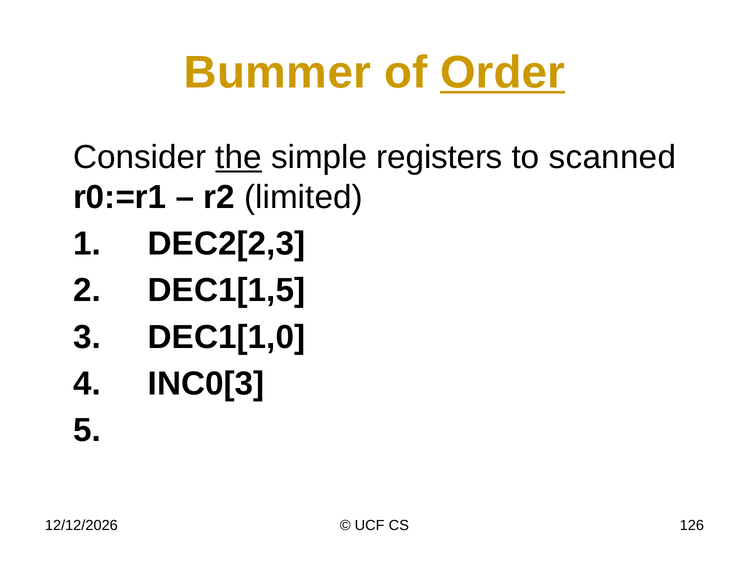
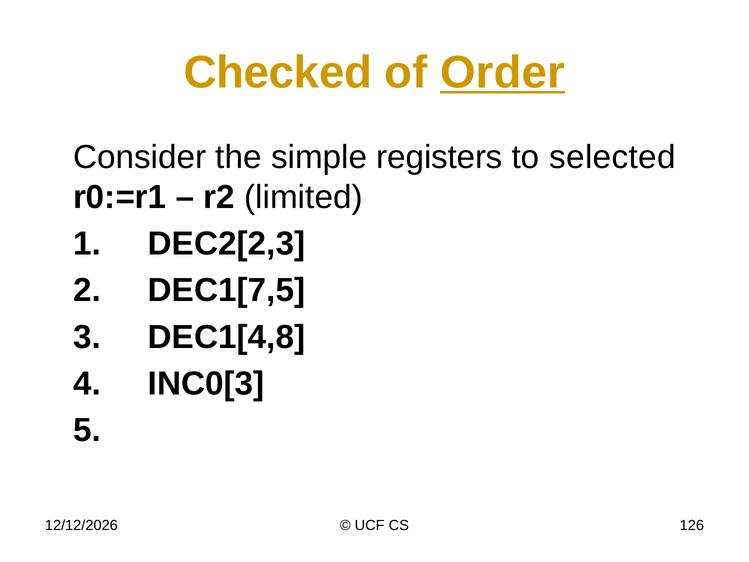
Bummer: Bummer -> Checked
the underline: present -> none
scanned: scanned -> selected
DEC1[1,5: DEC1[1,5 -> DEC1[7,5
DEC1[1,0: DEC1[1,0 -> DEC1[4,8
